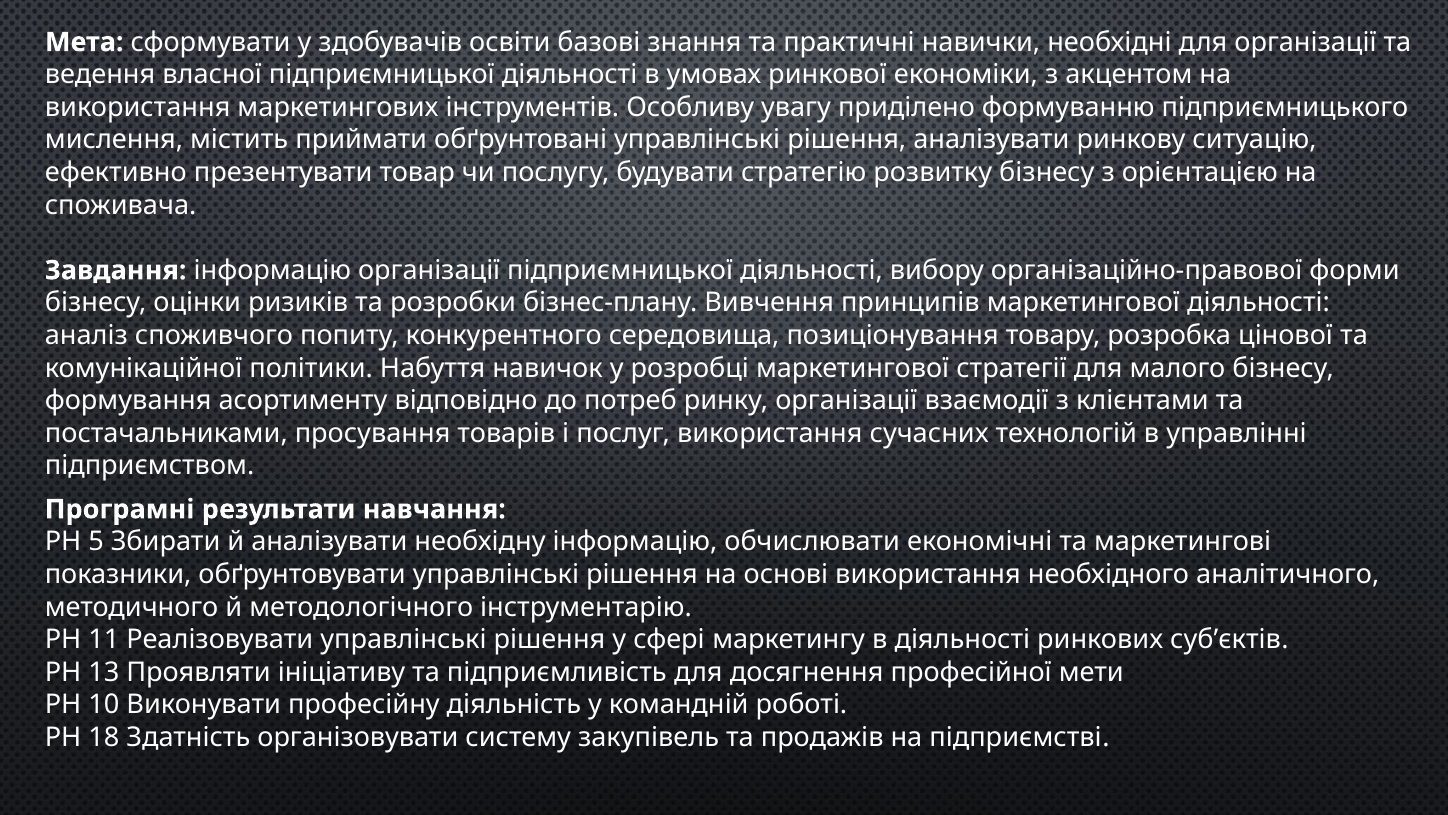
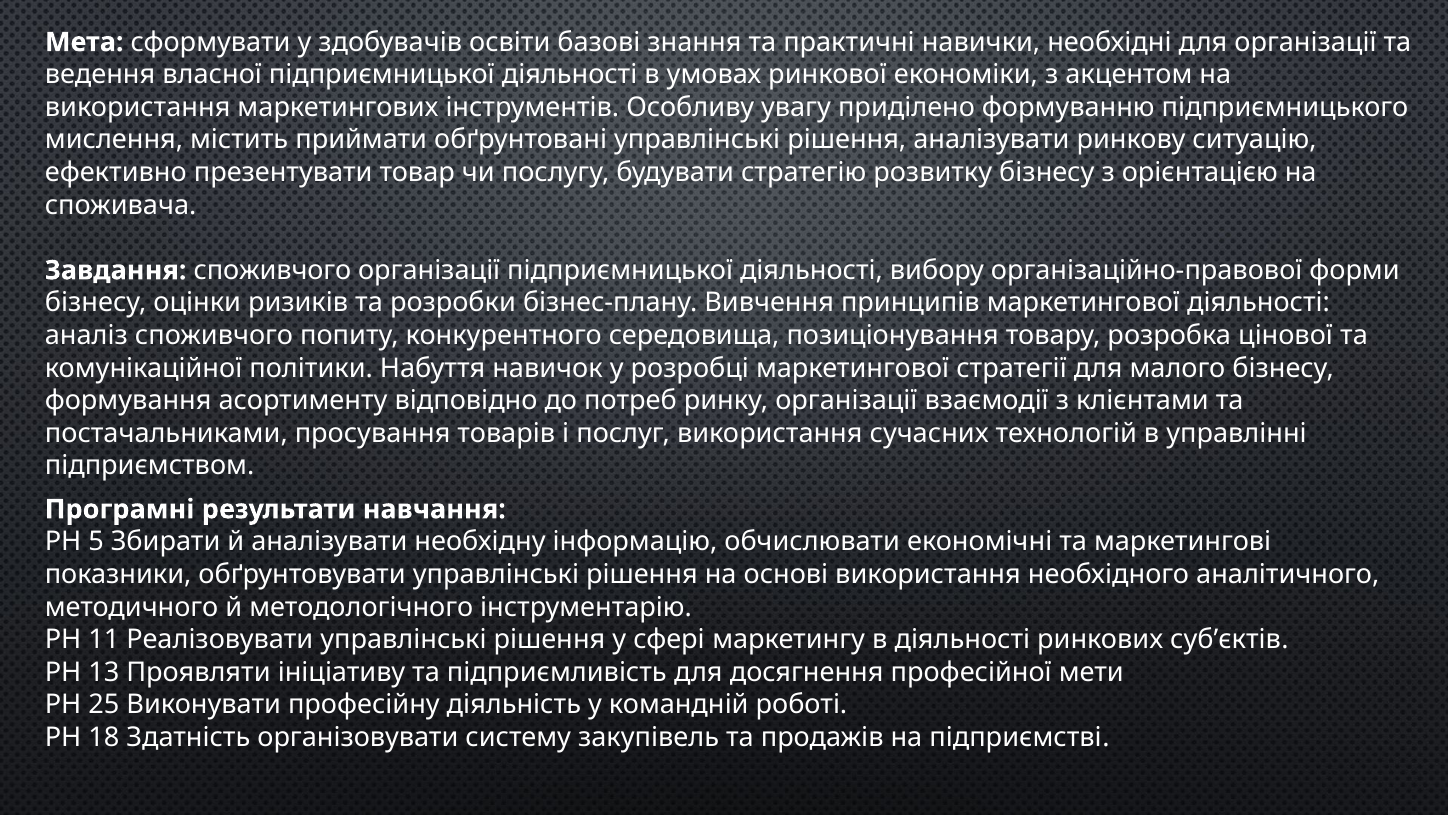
Завдання інформацію: інформацію -> споживчого
10: 10 -> 25
